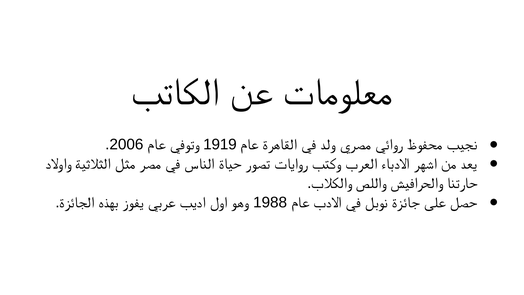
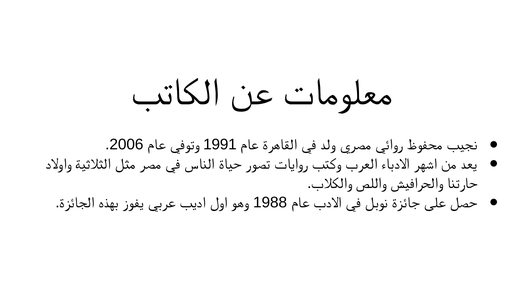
1919: 1919 -> 1991
